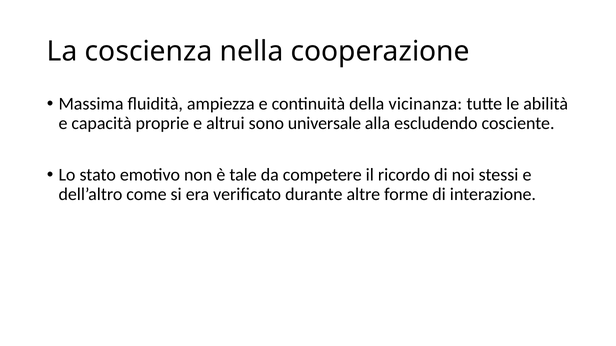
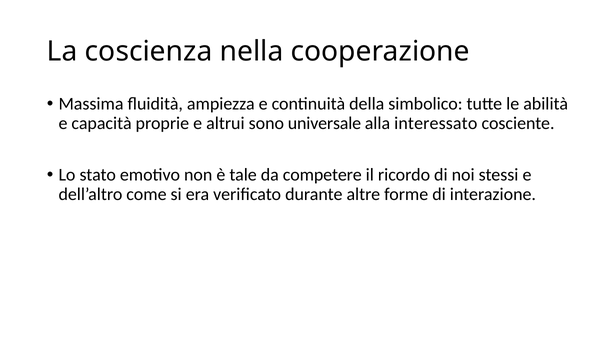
vicinanza: vicinanza -> simbolico
escludendo: escludendo -> interessato
